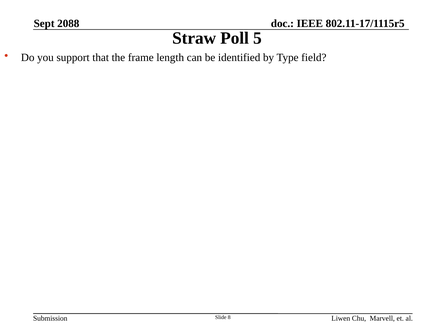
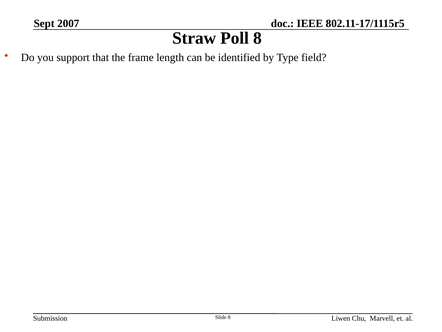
2088: 2088 -> 2007
Poll 5: 5 -> 8
